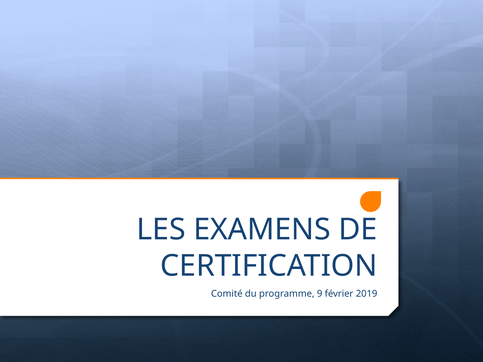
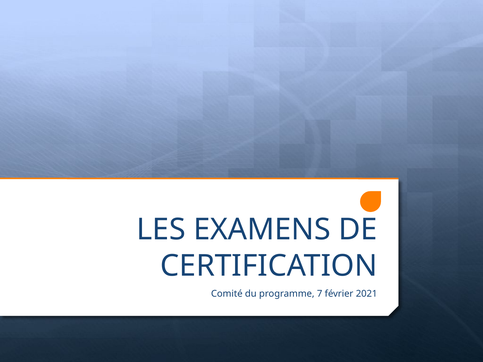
9: 9 -> 7
2019: 2019 -> 2021
